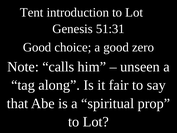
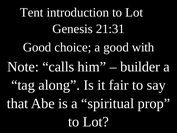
51:31: 51:31 -> 21:31
zero: zero -> with
unseen: unseen -> builder
